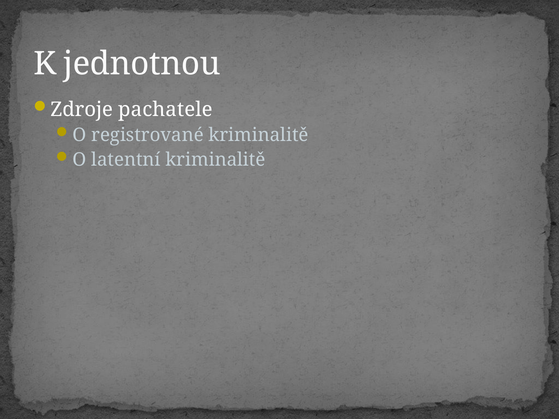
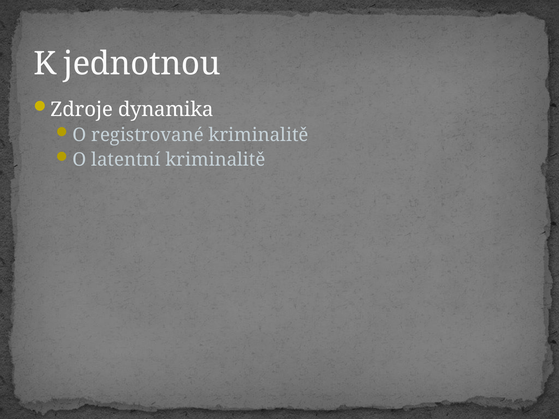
pachatele: pachatele -> dynamika
